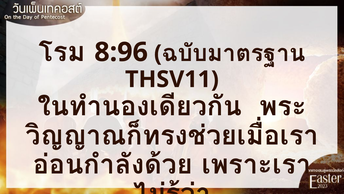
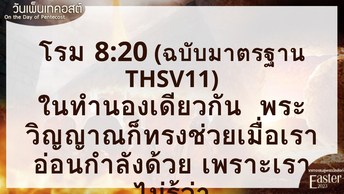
8:96: 8:96 -> 8:20
